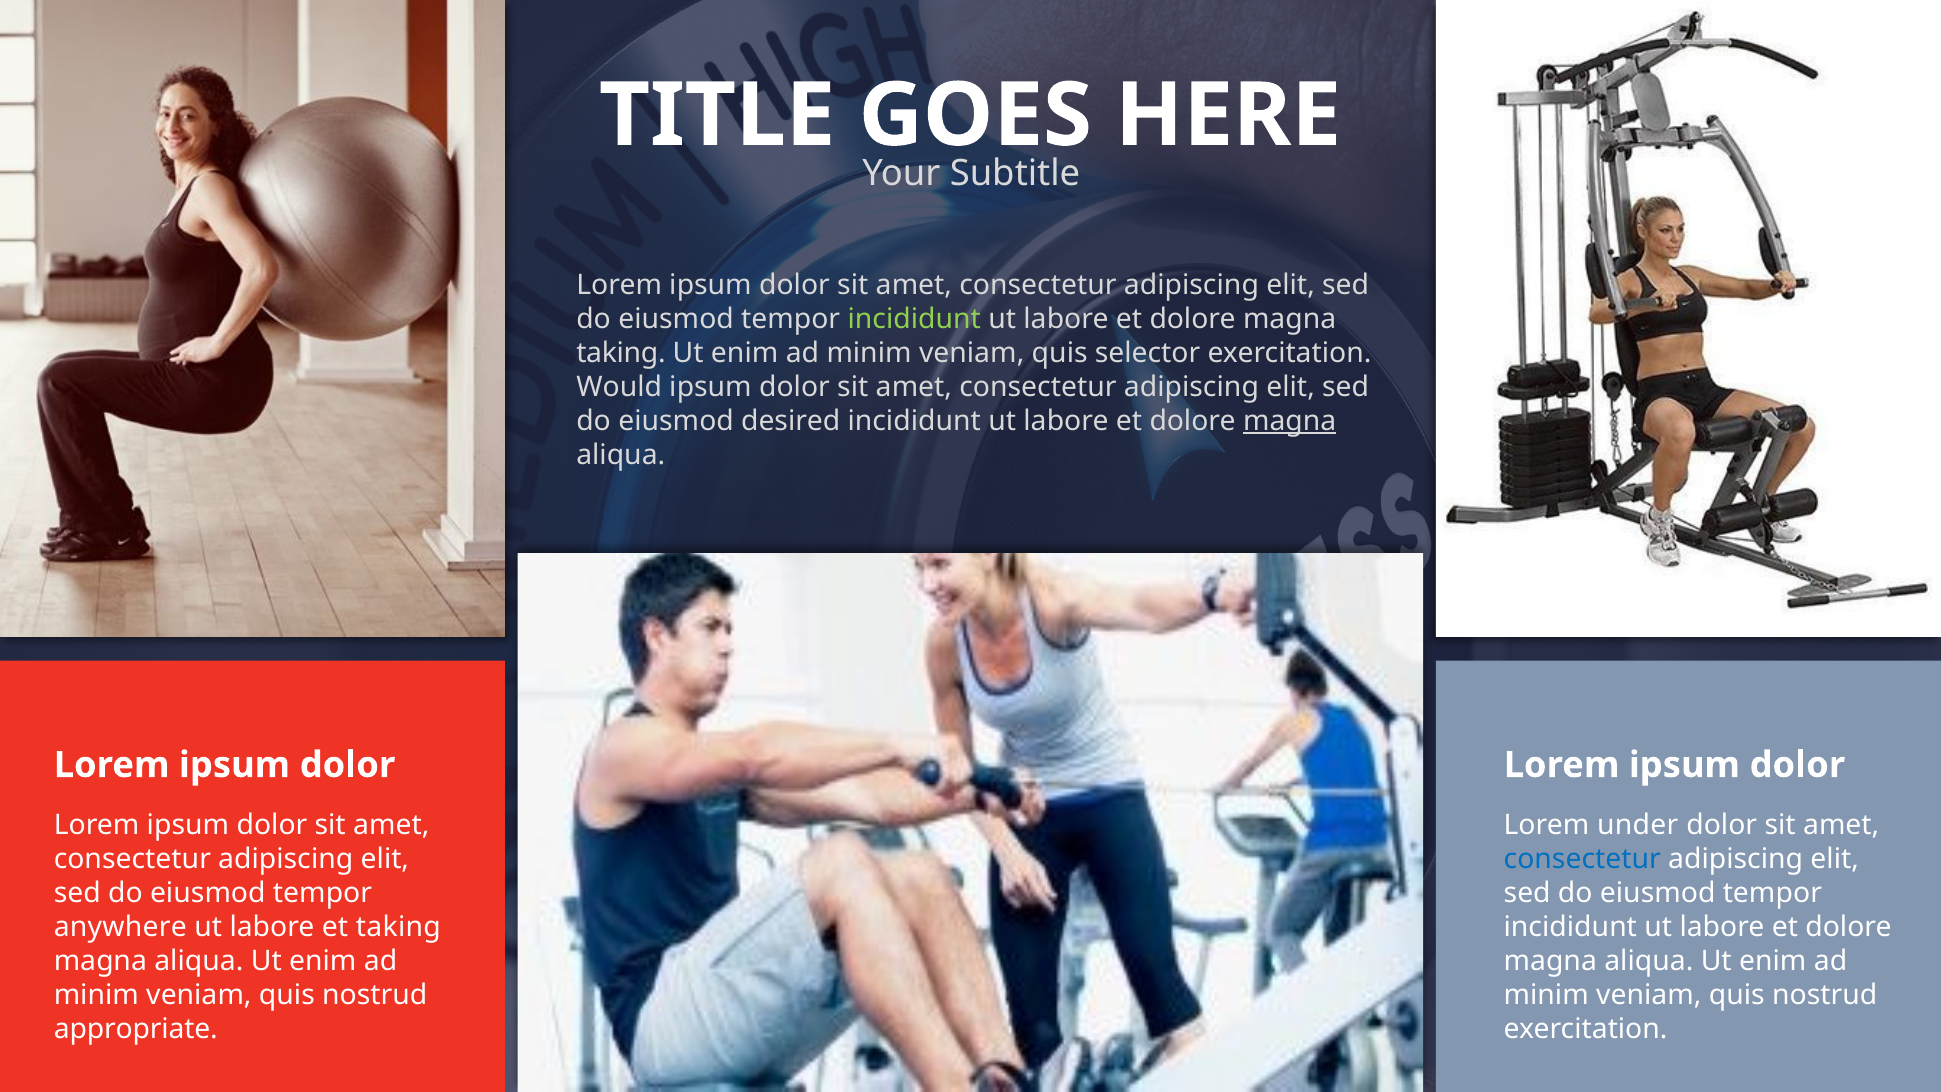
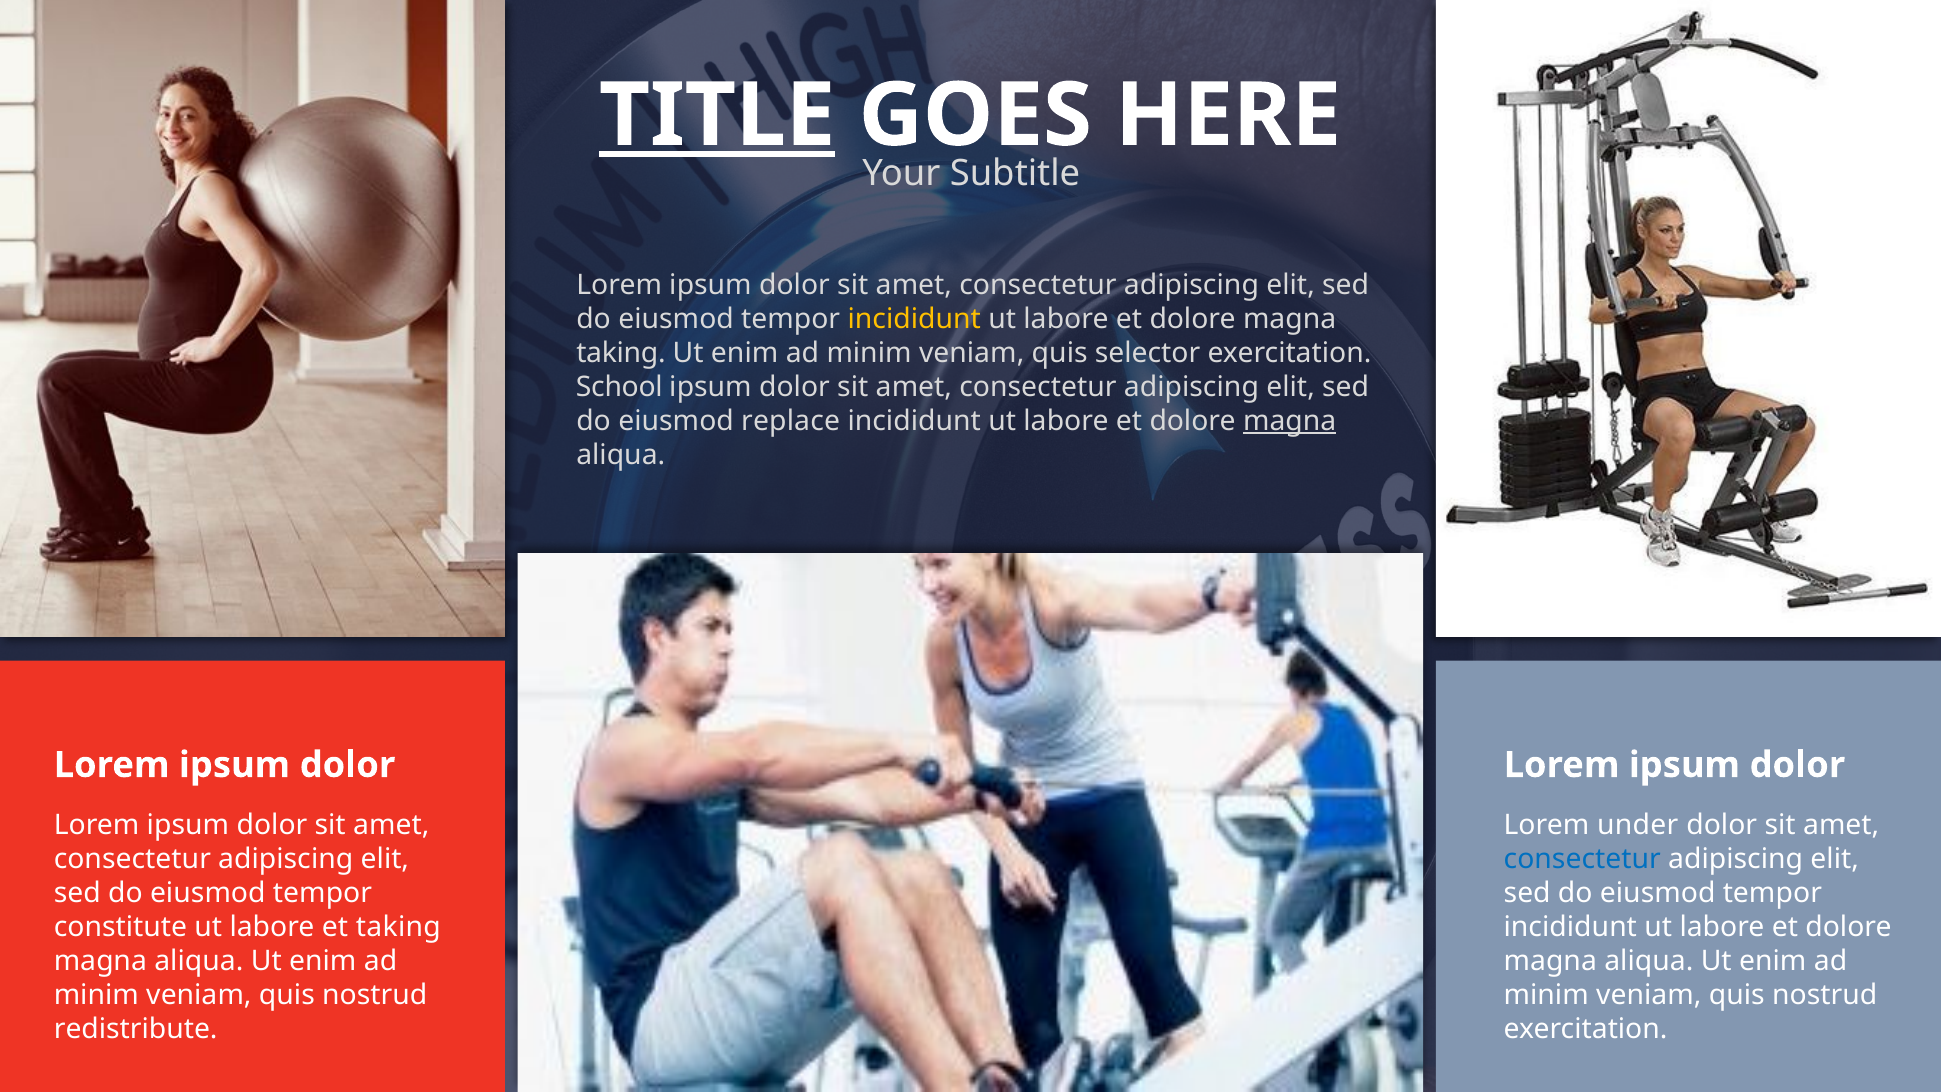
TITLE underline: none -> present
incididunt at (914, 319) colour: light green -> yellow
Would: Would -> School
desired: desired -> replace
anywhere: anywhere -> constitute
appropriate: appropriate -> redistribute
